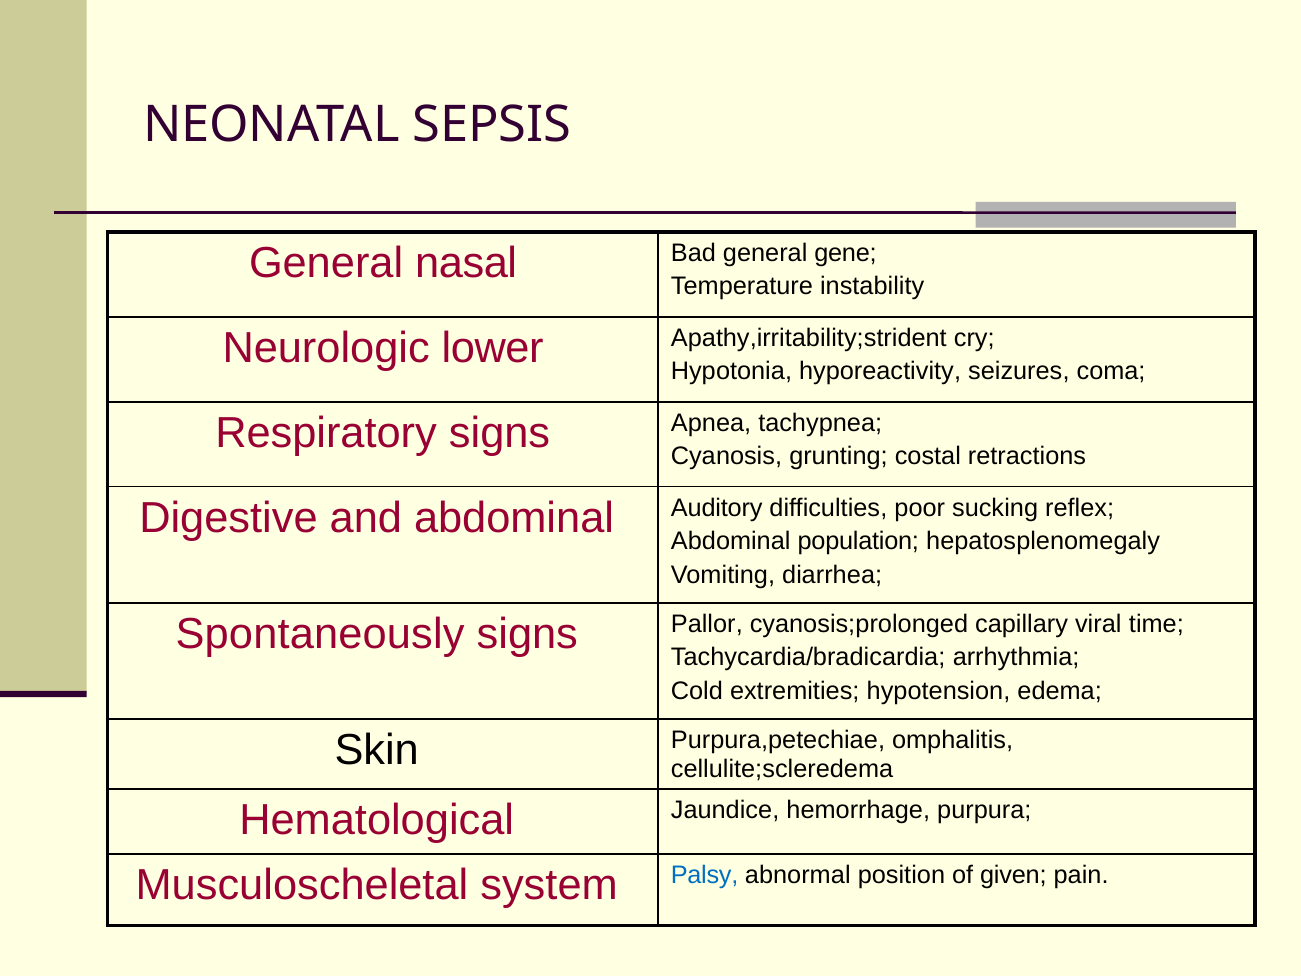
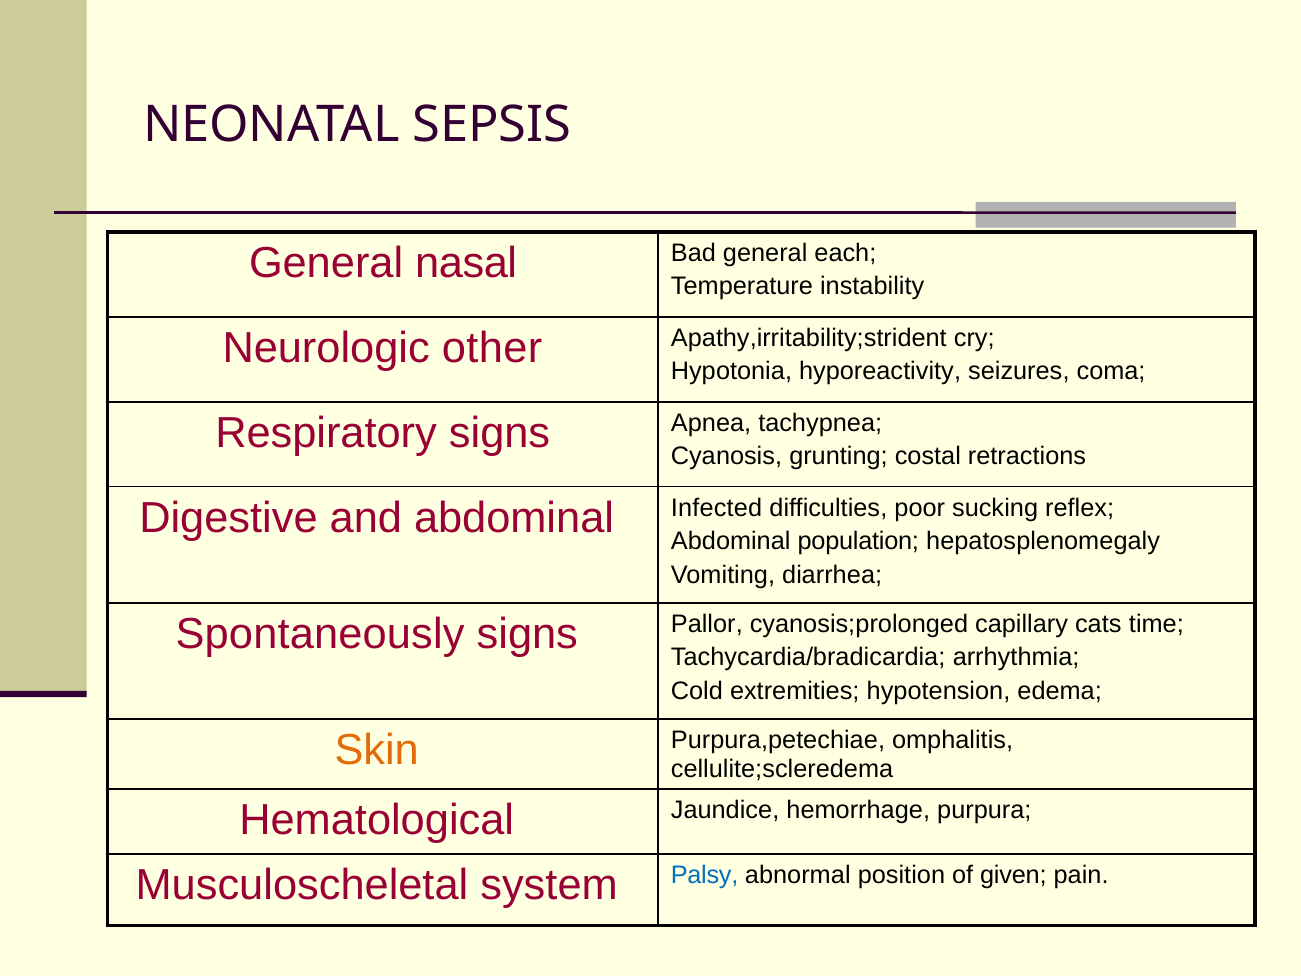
gene: gene -> each
lower: lower -> other
Auditory: Auditory -> Infected
viral: viral -> cats
Skin colour: black -> orange
